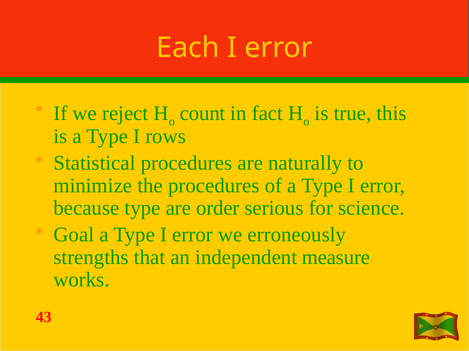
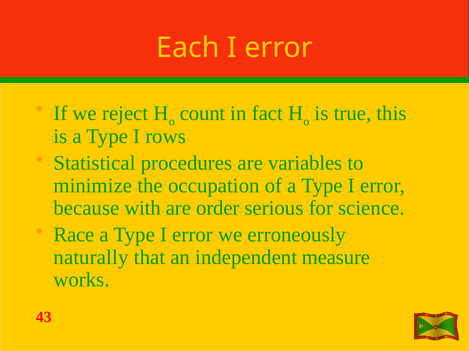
naturally: naturally -> variables
the procedures: procedures -> occupation
because type: type -> with
Goal: Goal -> Race
strengths: strengths -> naturally
